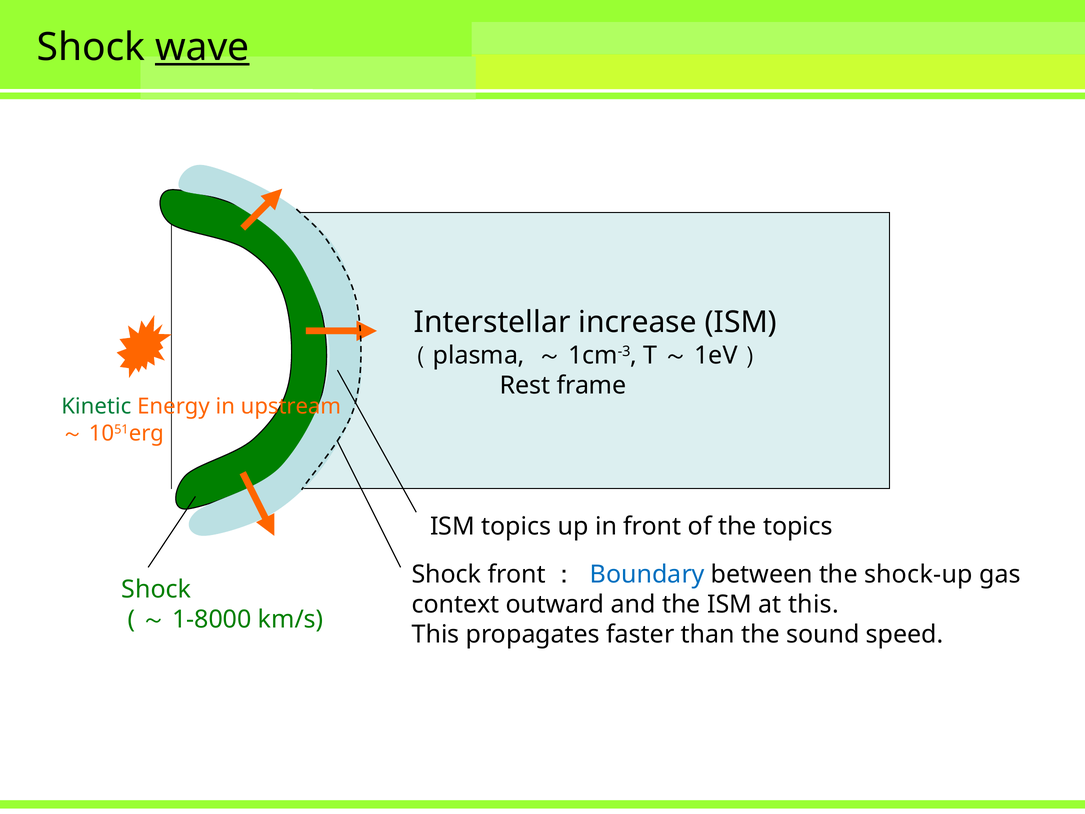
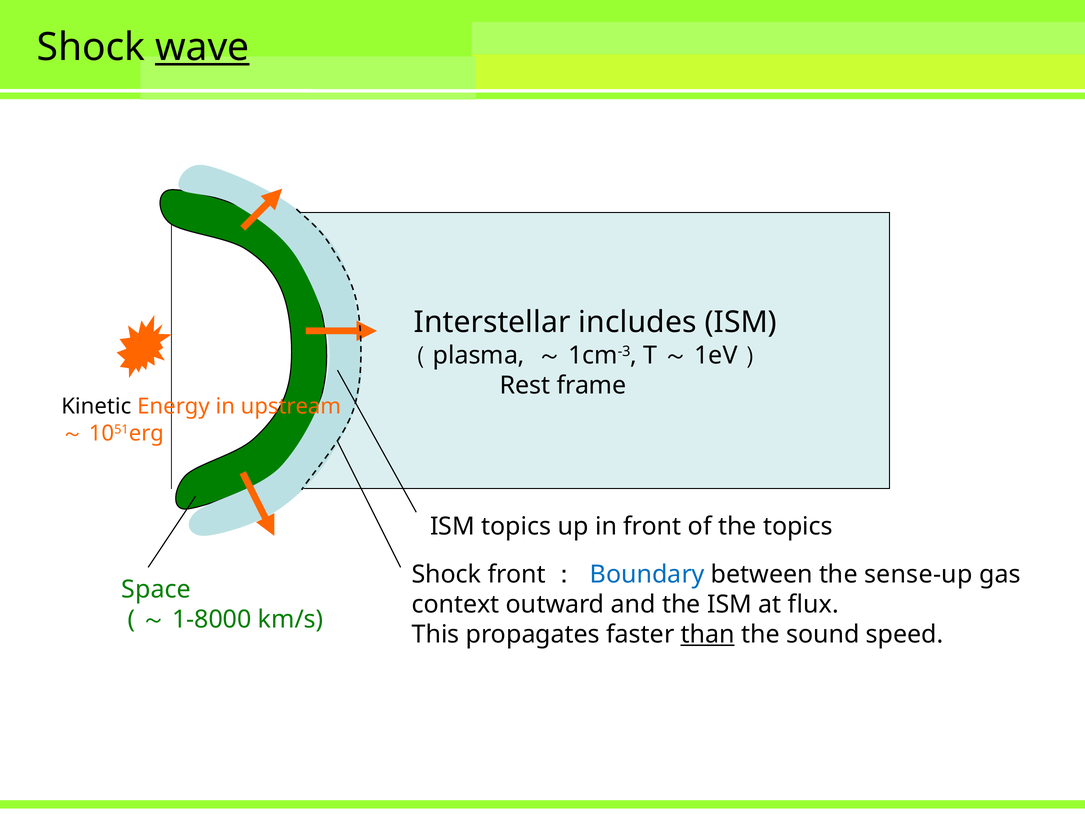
increase: increase -> includes
Kinetic colour: green -> black
shock-up: shock-up -> sense-up
Shock at (156, 589): Shock -> Space
at this: this -> flux
than underline: none -> present
